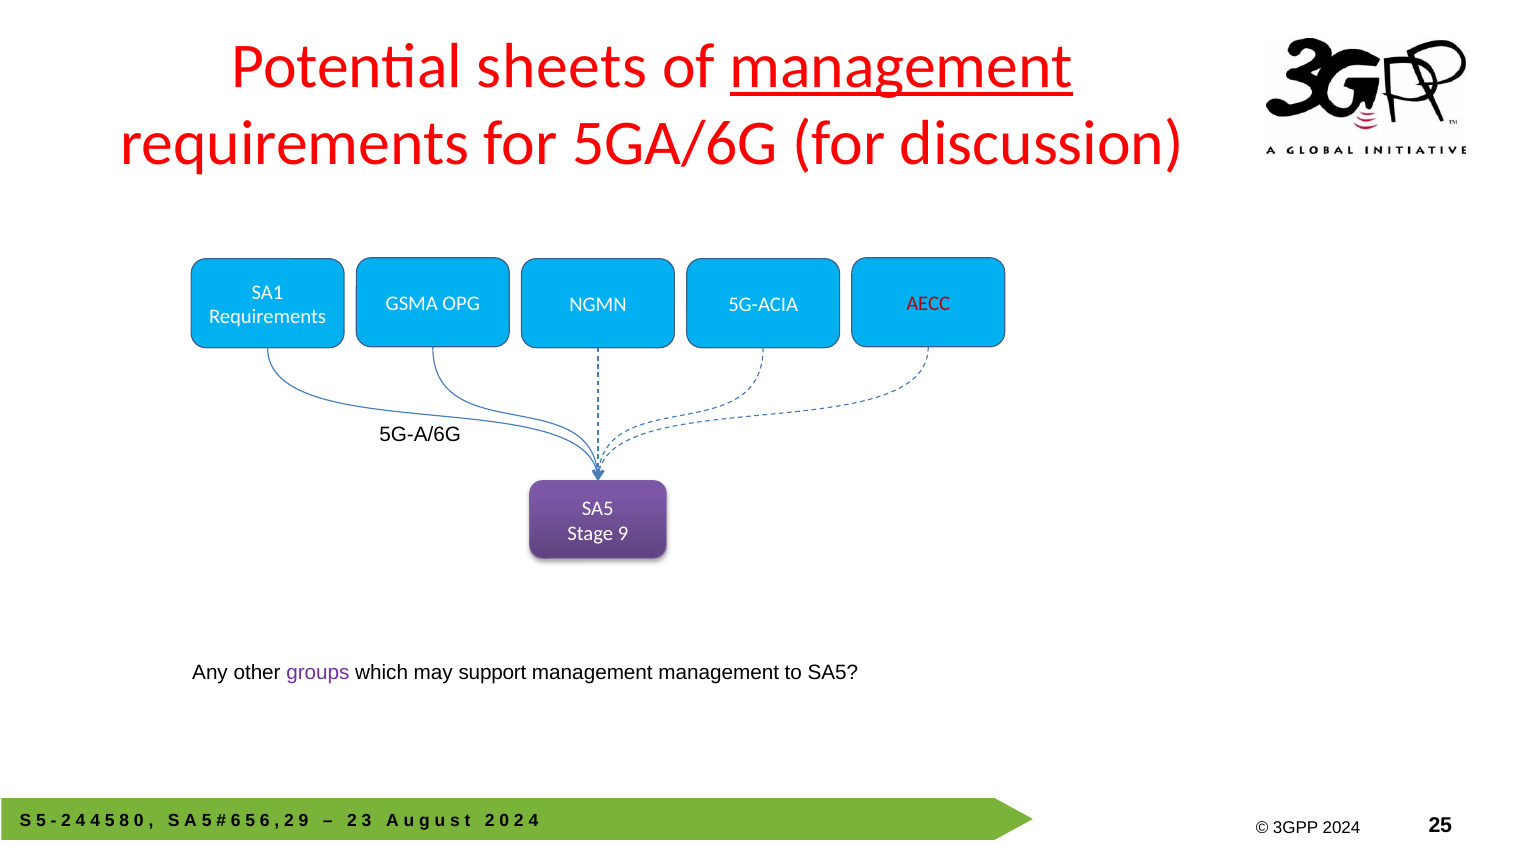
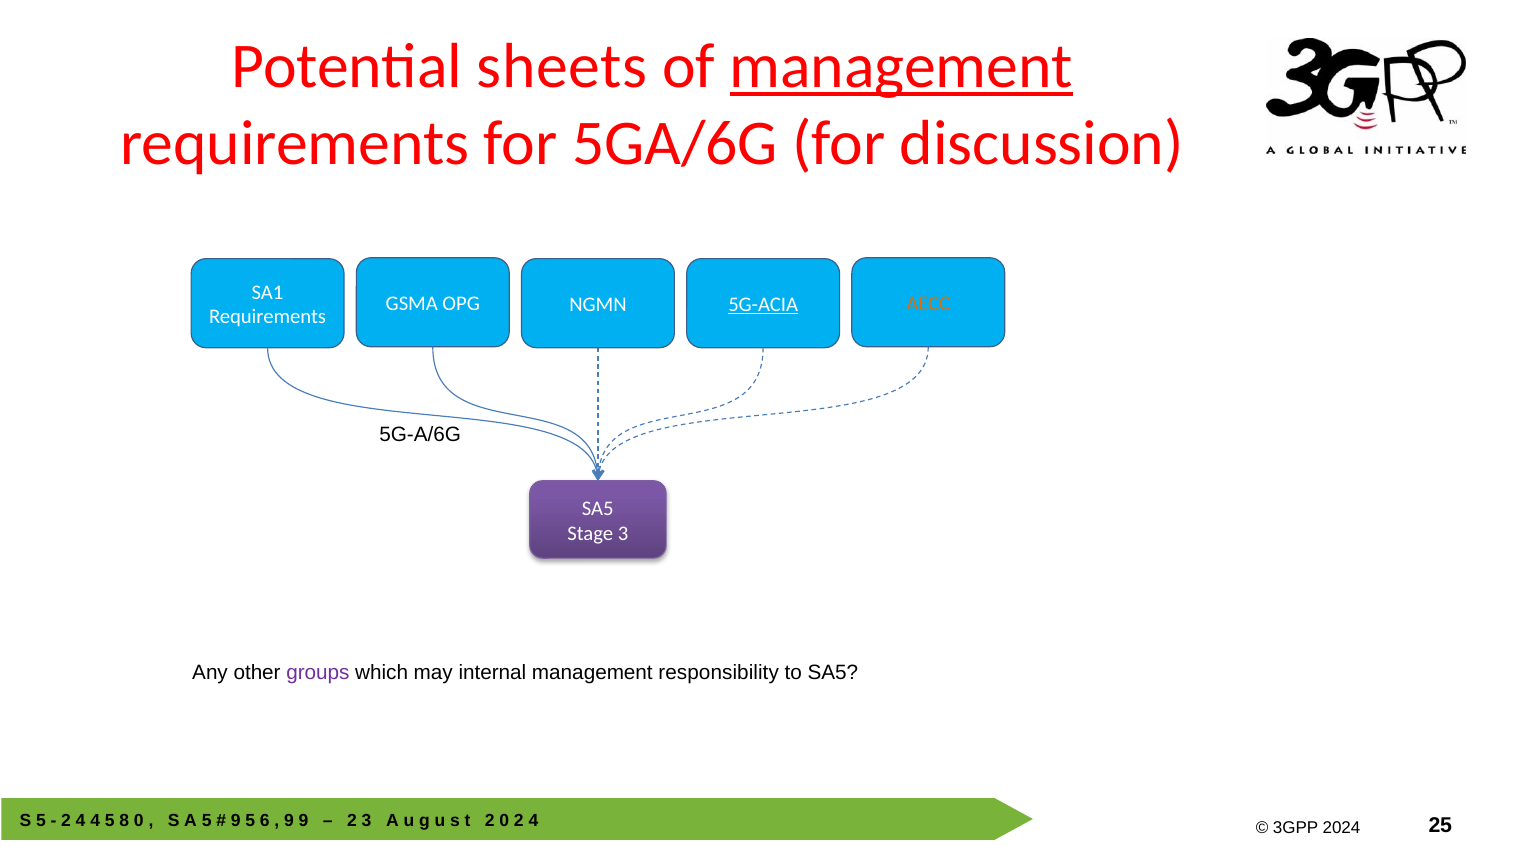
5G-ACIA underline: none -> present
AECC colour: red -> orange
Stage 9: 9 -> 3
support: support -> internal
management management: management -> responsibility
6 at (236, 821): 6 -> 9
2 at (289, 821): 2 -> 9
